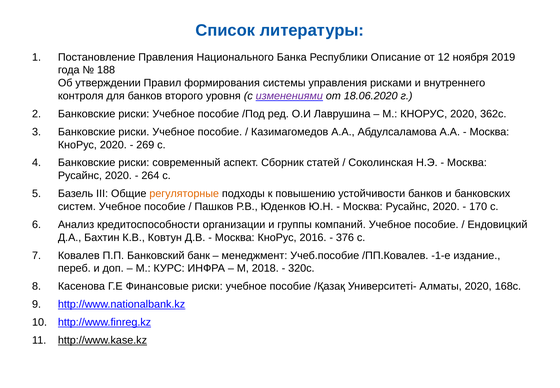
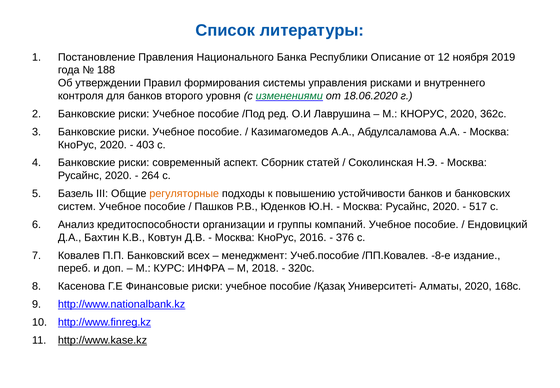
изменениями colour: purple -> green
269: 269 -> 403
170: 170 -> 517
банк: банк -> всех
-1-е: -1-е -> -8-е
